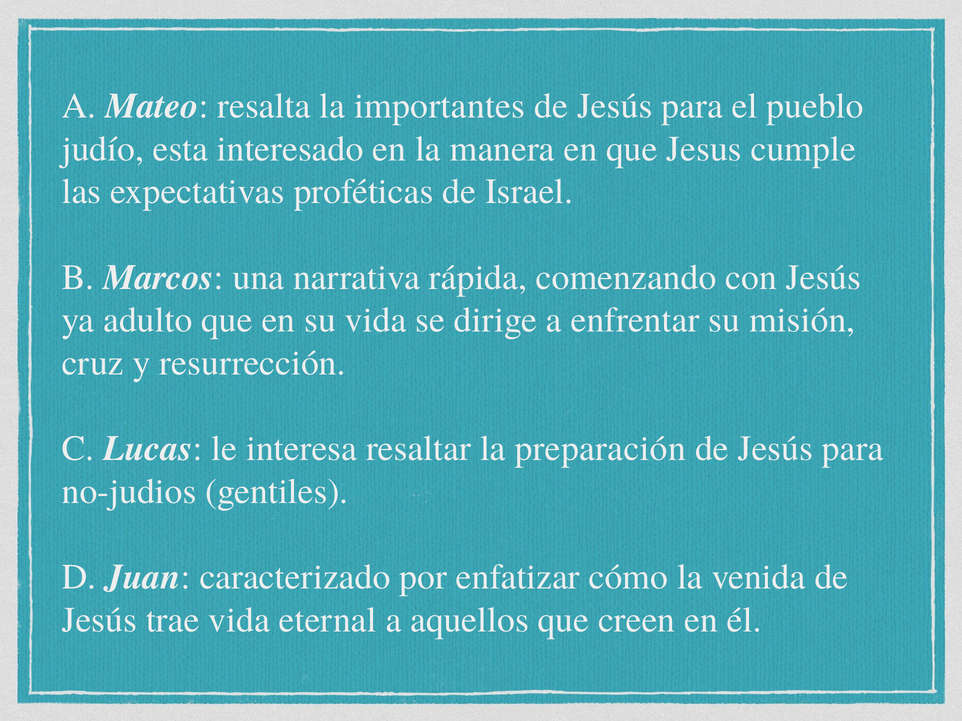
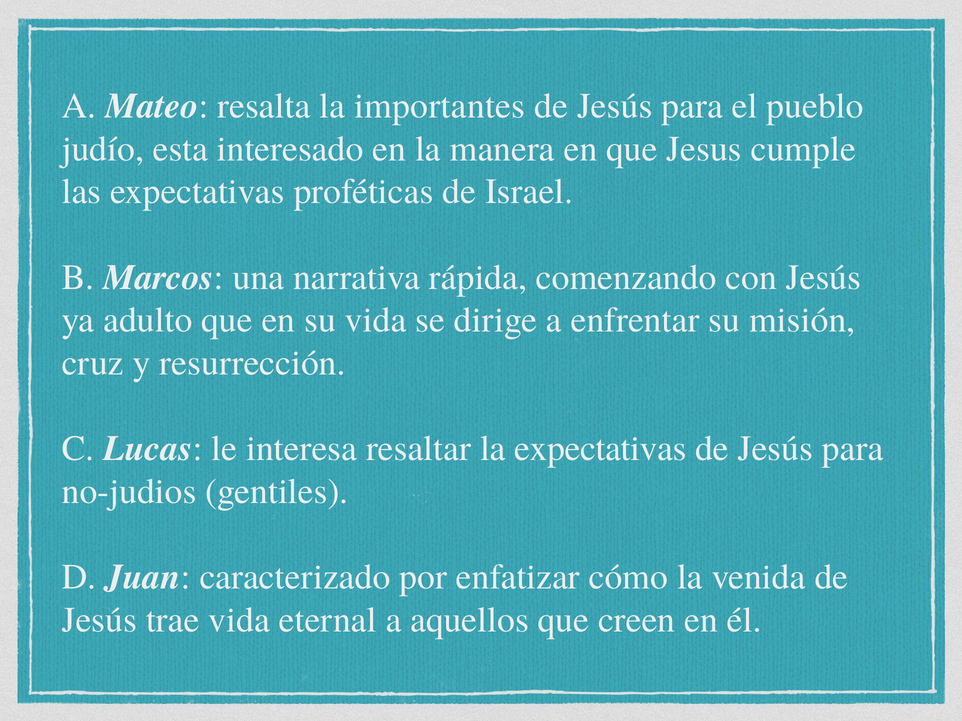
la preparación: preparación -> expectativas
